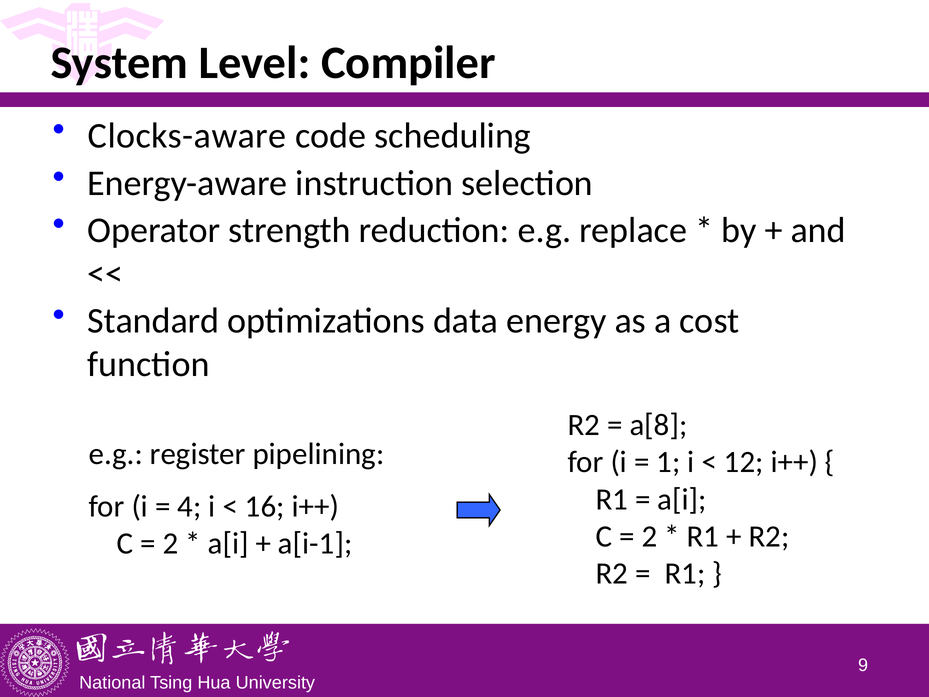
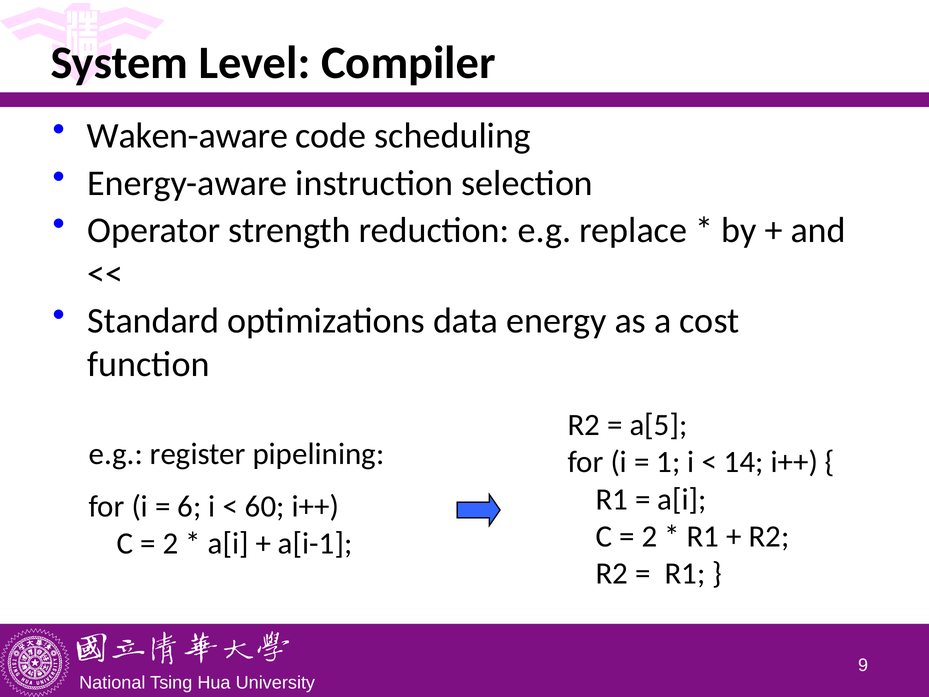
Clocks-aware: Clocks-aware -> Waken-aware
a[8: a[8 -> a[5
12: 12 -> 14
4: 4 -> 6
16: 16 -> 60
